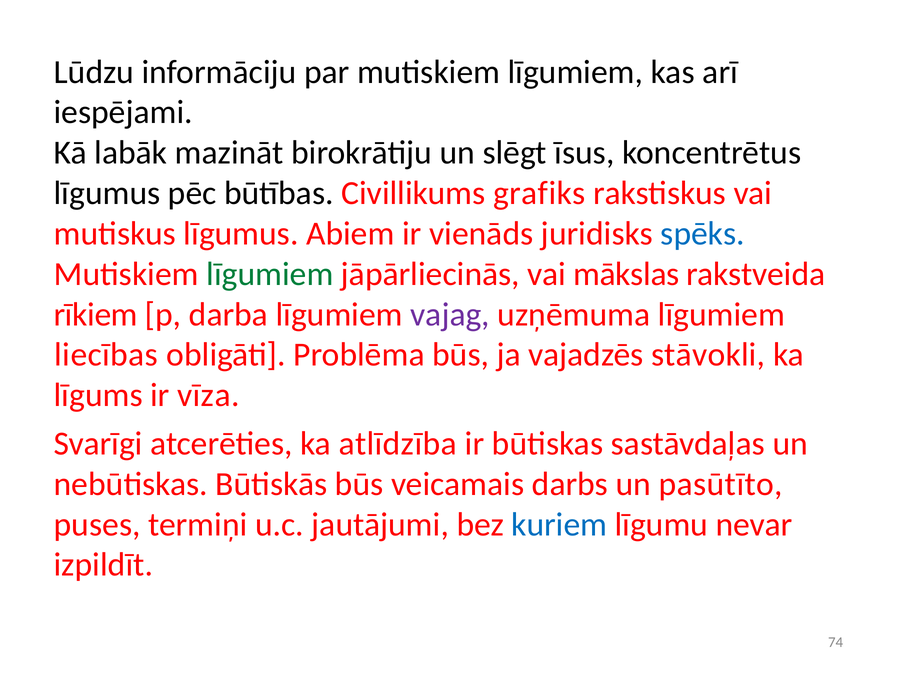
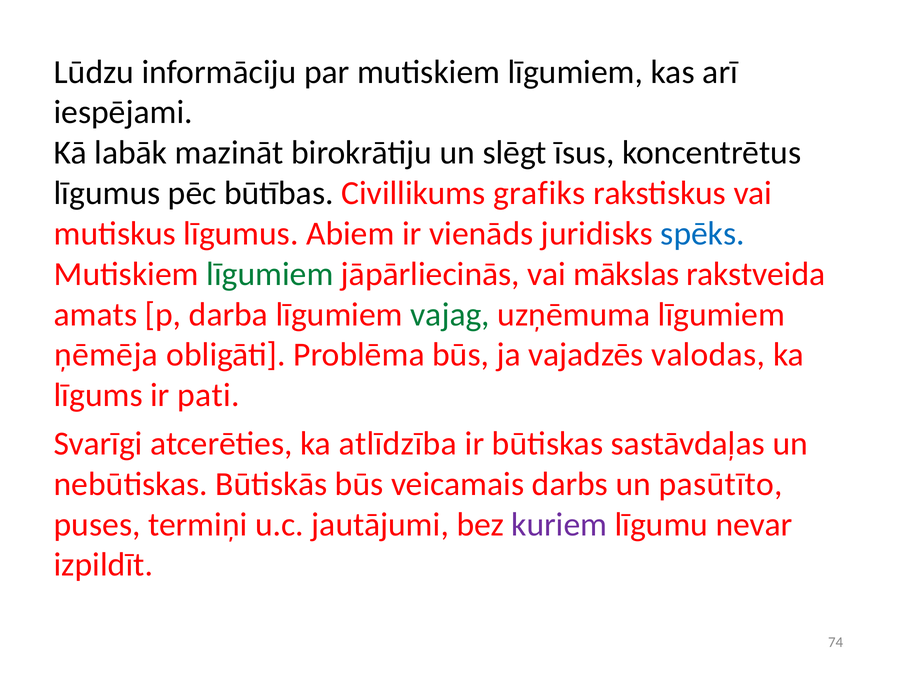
rīkiem: rīkiem -> amats
vajag colour: purple -> green
liecības: liecības -> ņēmēja
stāvokli: stāvokli -> valodas
vīza: vīza -> pati
kuriem colour: blue -> purple
